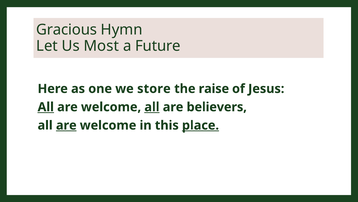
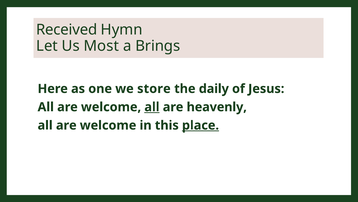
Gracious: Gracious -> Received
Future: Future -> Brings
raise: raise -> daily
All at (46, 107) underline: present -> none
believers: believers -> heavenly
are at (66, 125) underline: present -> none
